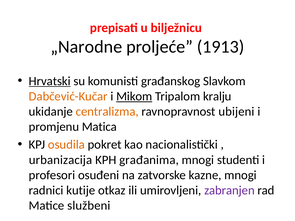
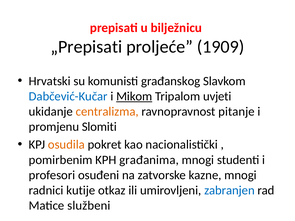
„Narodne: „Narodne -> „Prepisati
1913: 1913 -> 1909
Hrvatski underline: present -> none
Dabčević-Kučar colour: orange -> blue
kralju: kralju -> uvjeti
ubijeni: ubijeni -> pitanje
Matica: Matica -> Slomiti
urbanizacija: urbanizacija -> pomirbenim
zabranjen colour: purple -> blue
